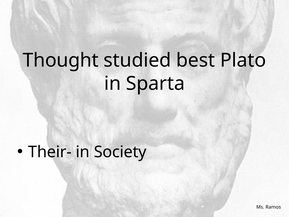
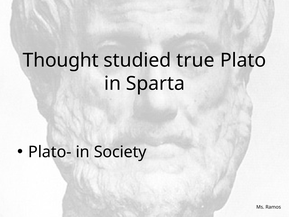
best: best -> true
Their-: Their- -> Plato-
